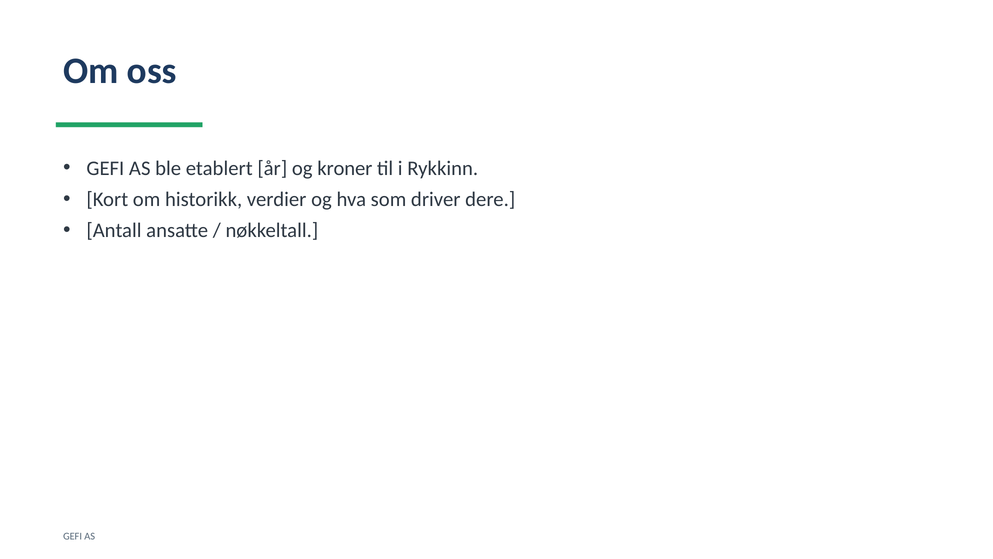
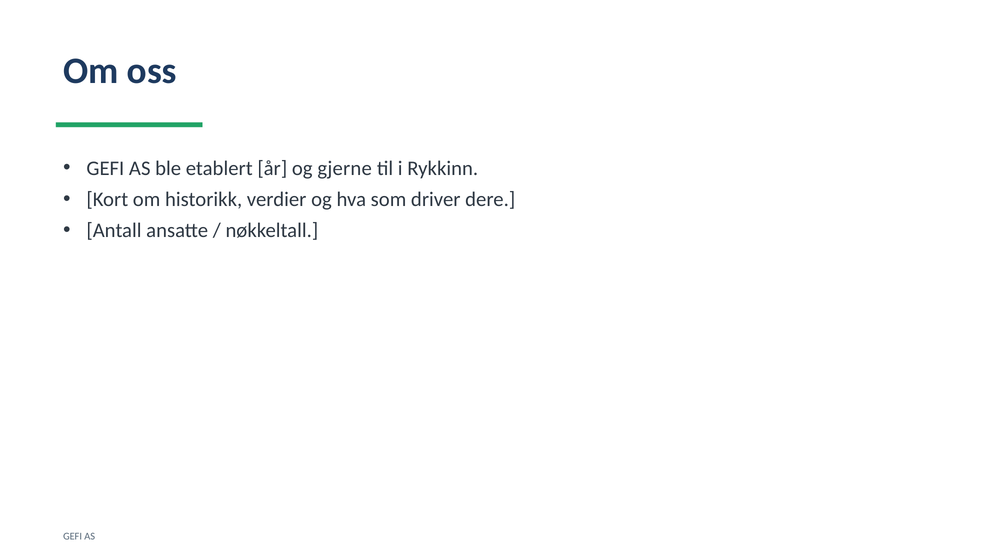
kroner: kroner -> gjerne
